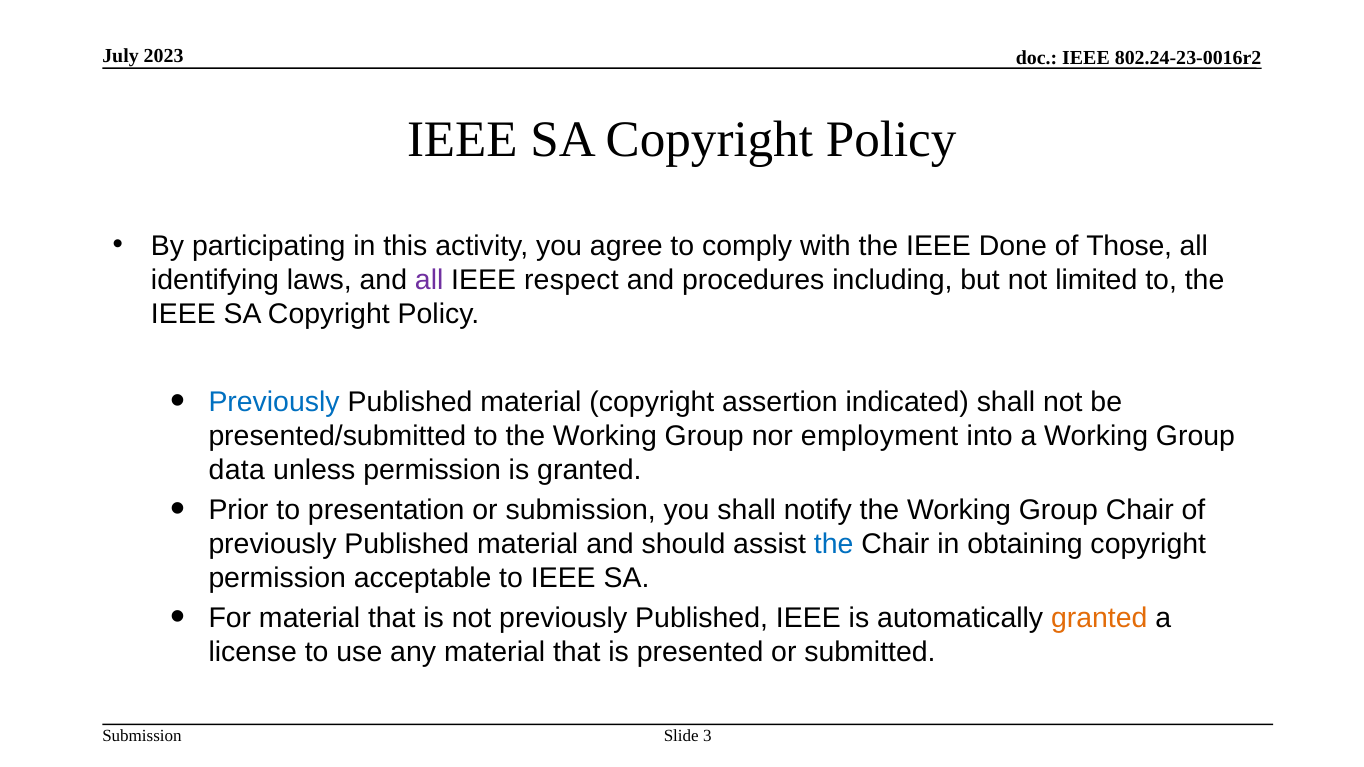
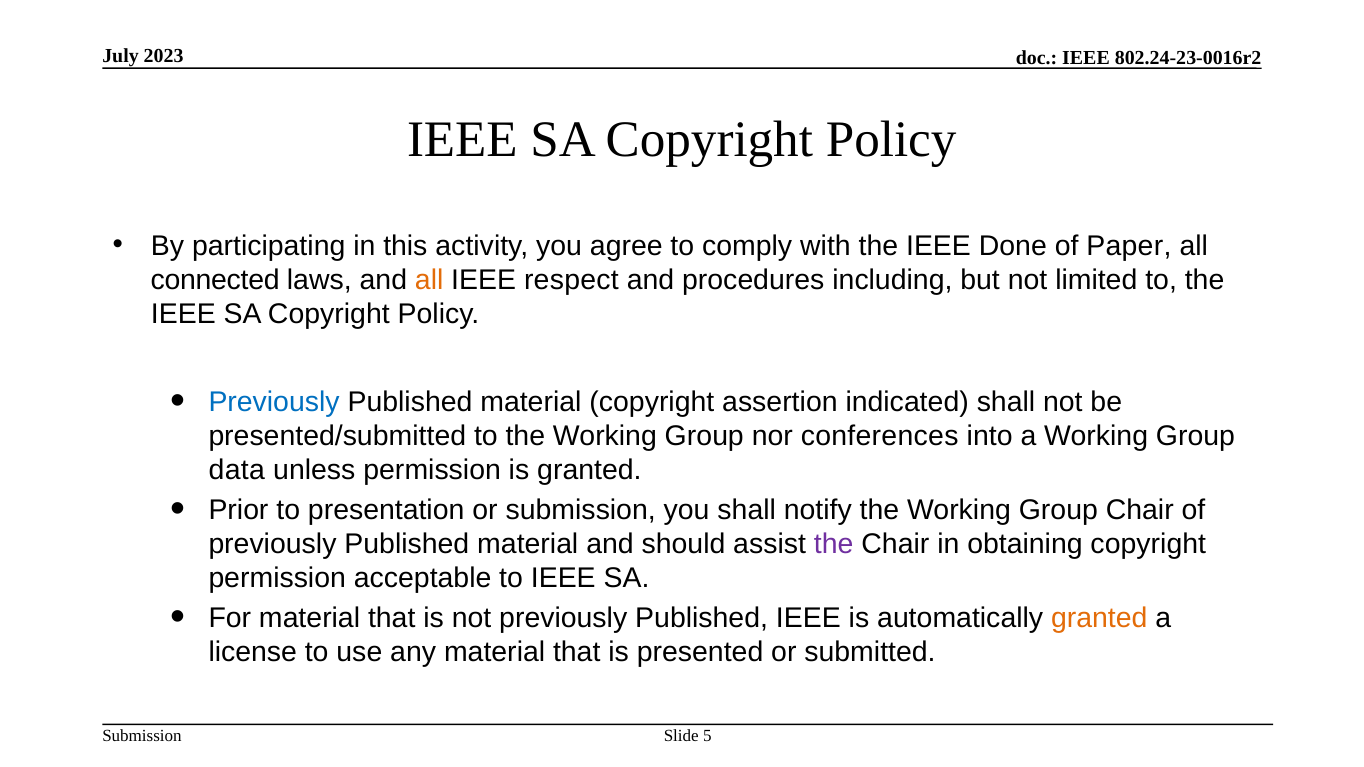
Those: Those -> Paper
identifying: identifying -> connected
all at (429, 280) colour: purple -> orange
employment: employment -> conferences
the at (834, 544) colour: blue -> purple
3: 3 -> 5
